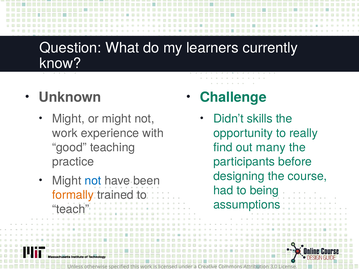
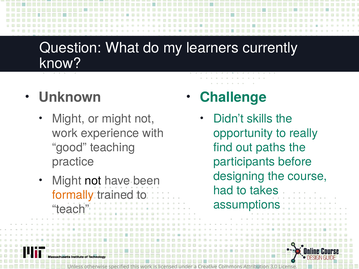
many: many -> paths
not at (93, 181) colour: blue -> black
being: being -> takes
